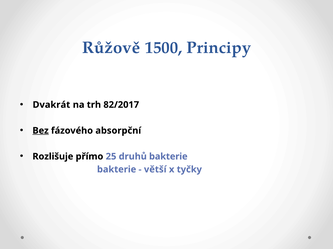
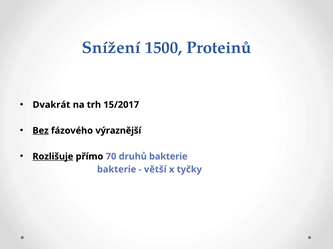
Růžově: Růžově -> Snížení
Principy: Principy -> Proteinů
82/2017: 82/2017 -> 15/2017
absorpční: absorpční -> výraznější
Rozlišuje underline: none -> present
25: 25 -> 70
